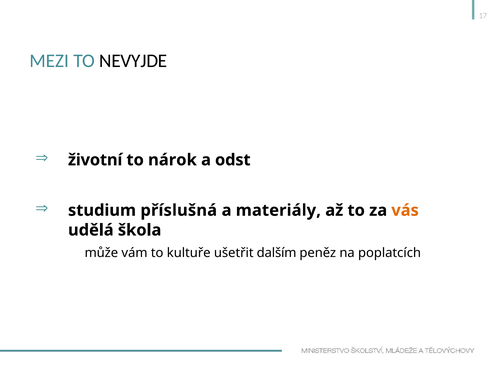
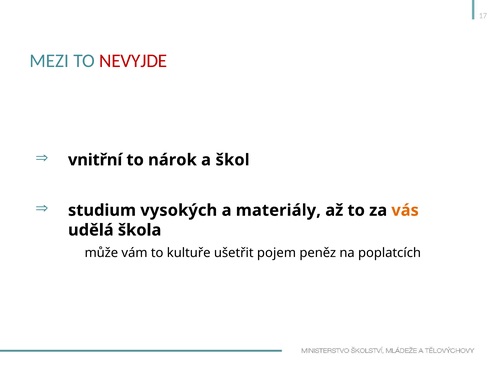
NEVYJDE colour: black -> red
životní: životní -> vnitřní
odst: odst -> škol
příslušná: příslušná -> vysokých
dalším: dalším -> pojem
